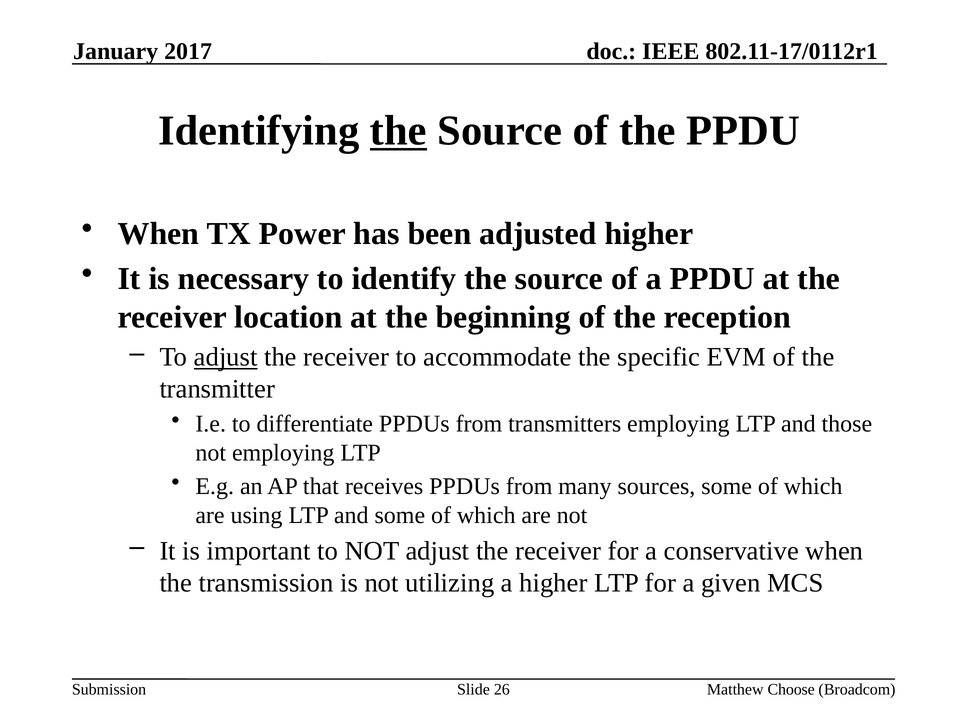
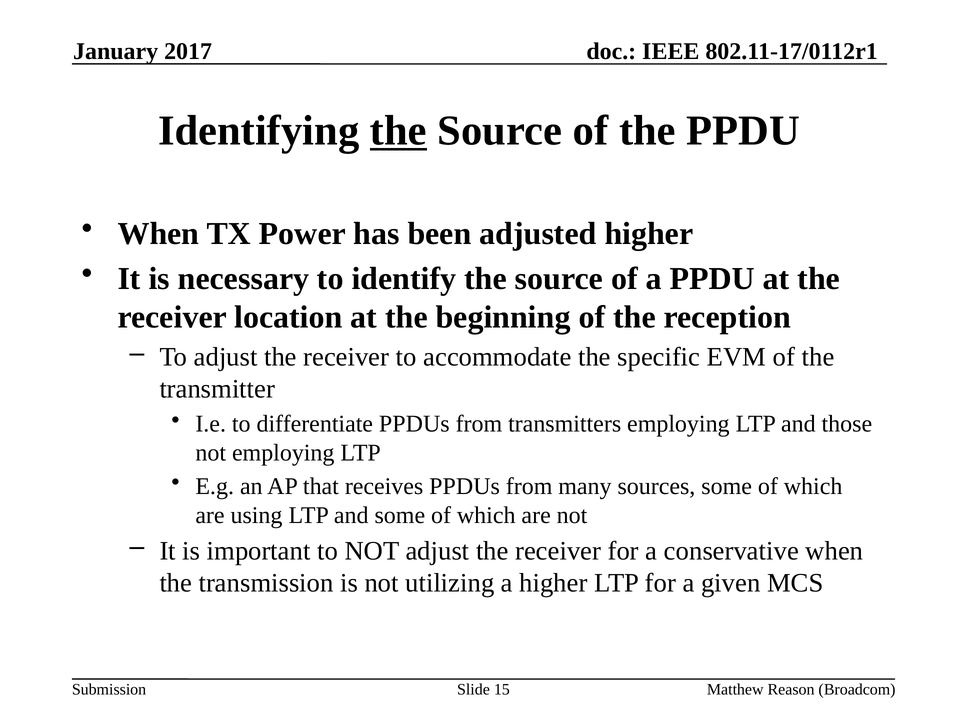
adjust at (226, 357) underline: present -> none
26: 26 -> 15
Choose: Choose -> Reason
